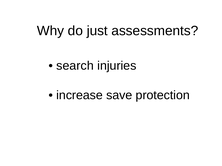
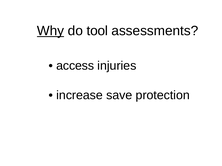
Why underline: none -> present
just: just -> tool
search: search -> access
